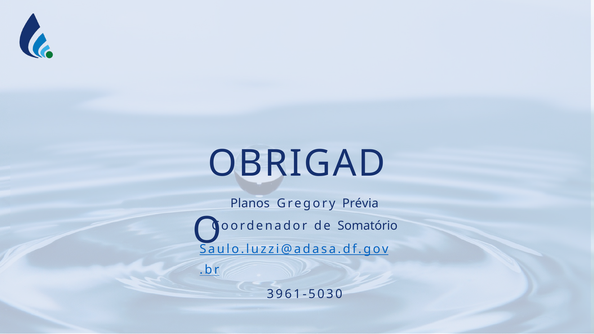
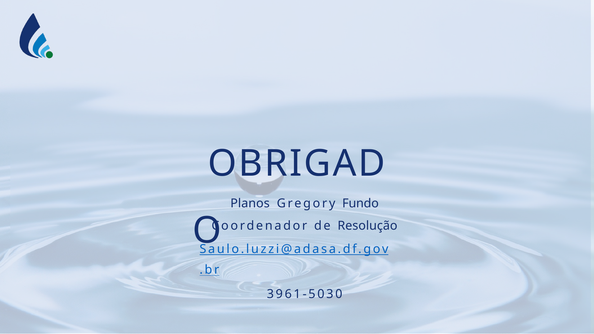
Prévia: Prévia -> Fundo
Somatório: Somatório -> Resolução
